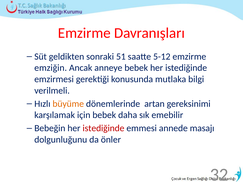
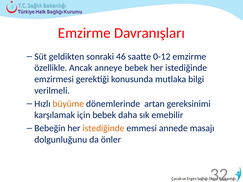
51: 51 -> 46
5-12: 5-12 -> 0-12
emziğin: emziğin -> özellikle
istediğinde at (103, 128) colour: red -> orange
